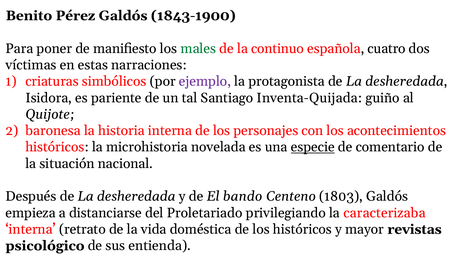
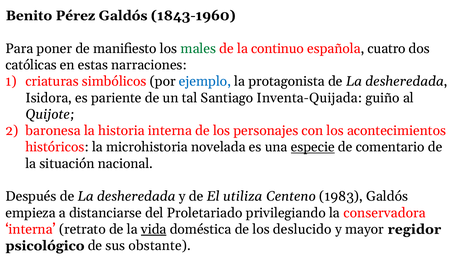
1843-1900: 1843-1900 -> 1843-1960
víctimas: víctimas -> católicas
ejemplo colour: purple -> blue
bando: bando -> utiliza
1803: 1803 -> 1983
caracterizaba: caracterizaba -> conservadora
vida underline: none -> present
los históricos: históricos -> deslucido
revistas: revistas -> regidor
entienda: entienda -> obstante
